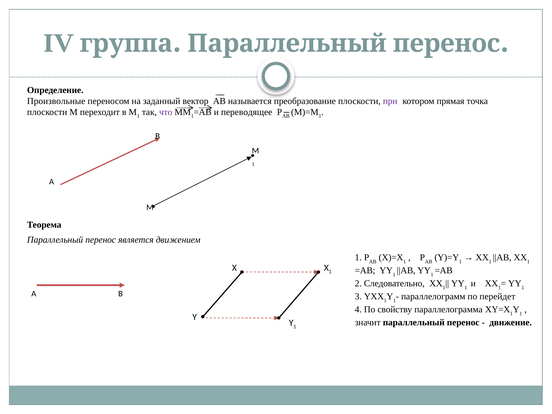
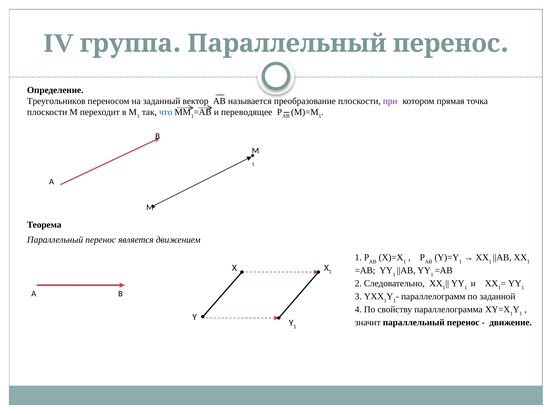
Произвольные: Произвольные -> Треугольников
что colour: purple -> blue
перейдет: перейдет -> заданной
